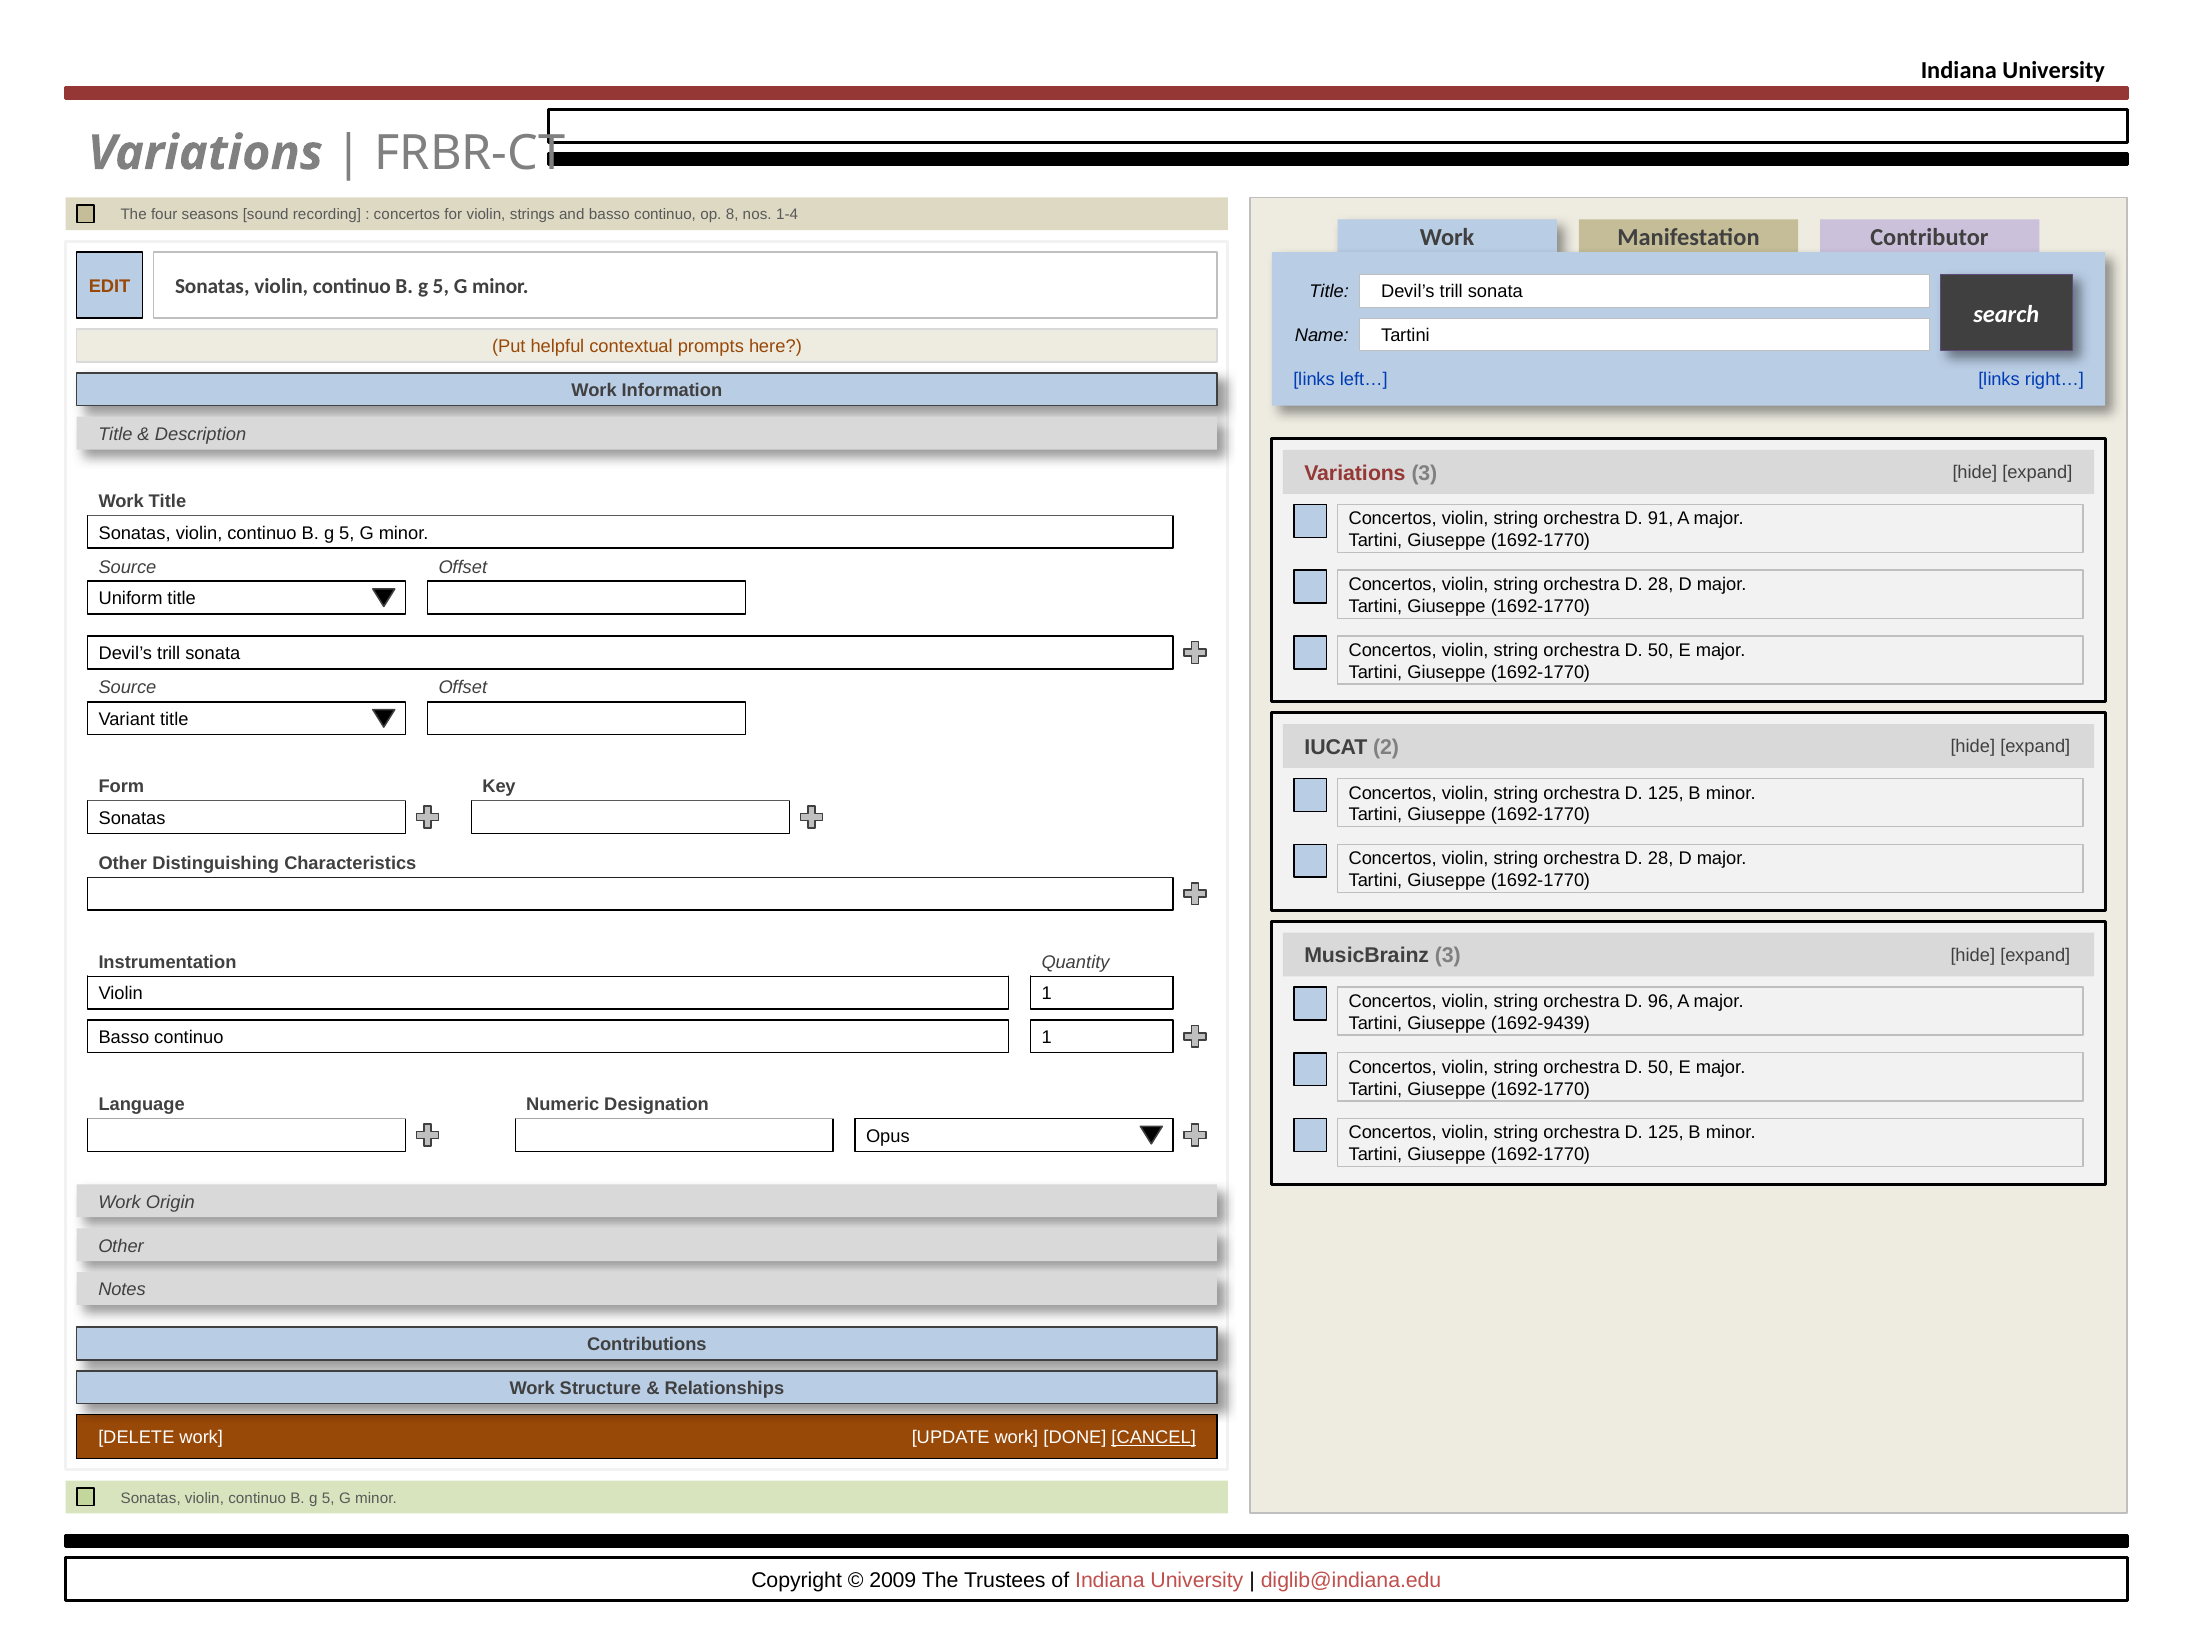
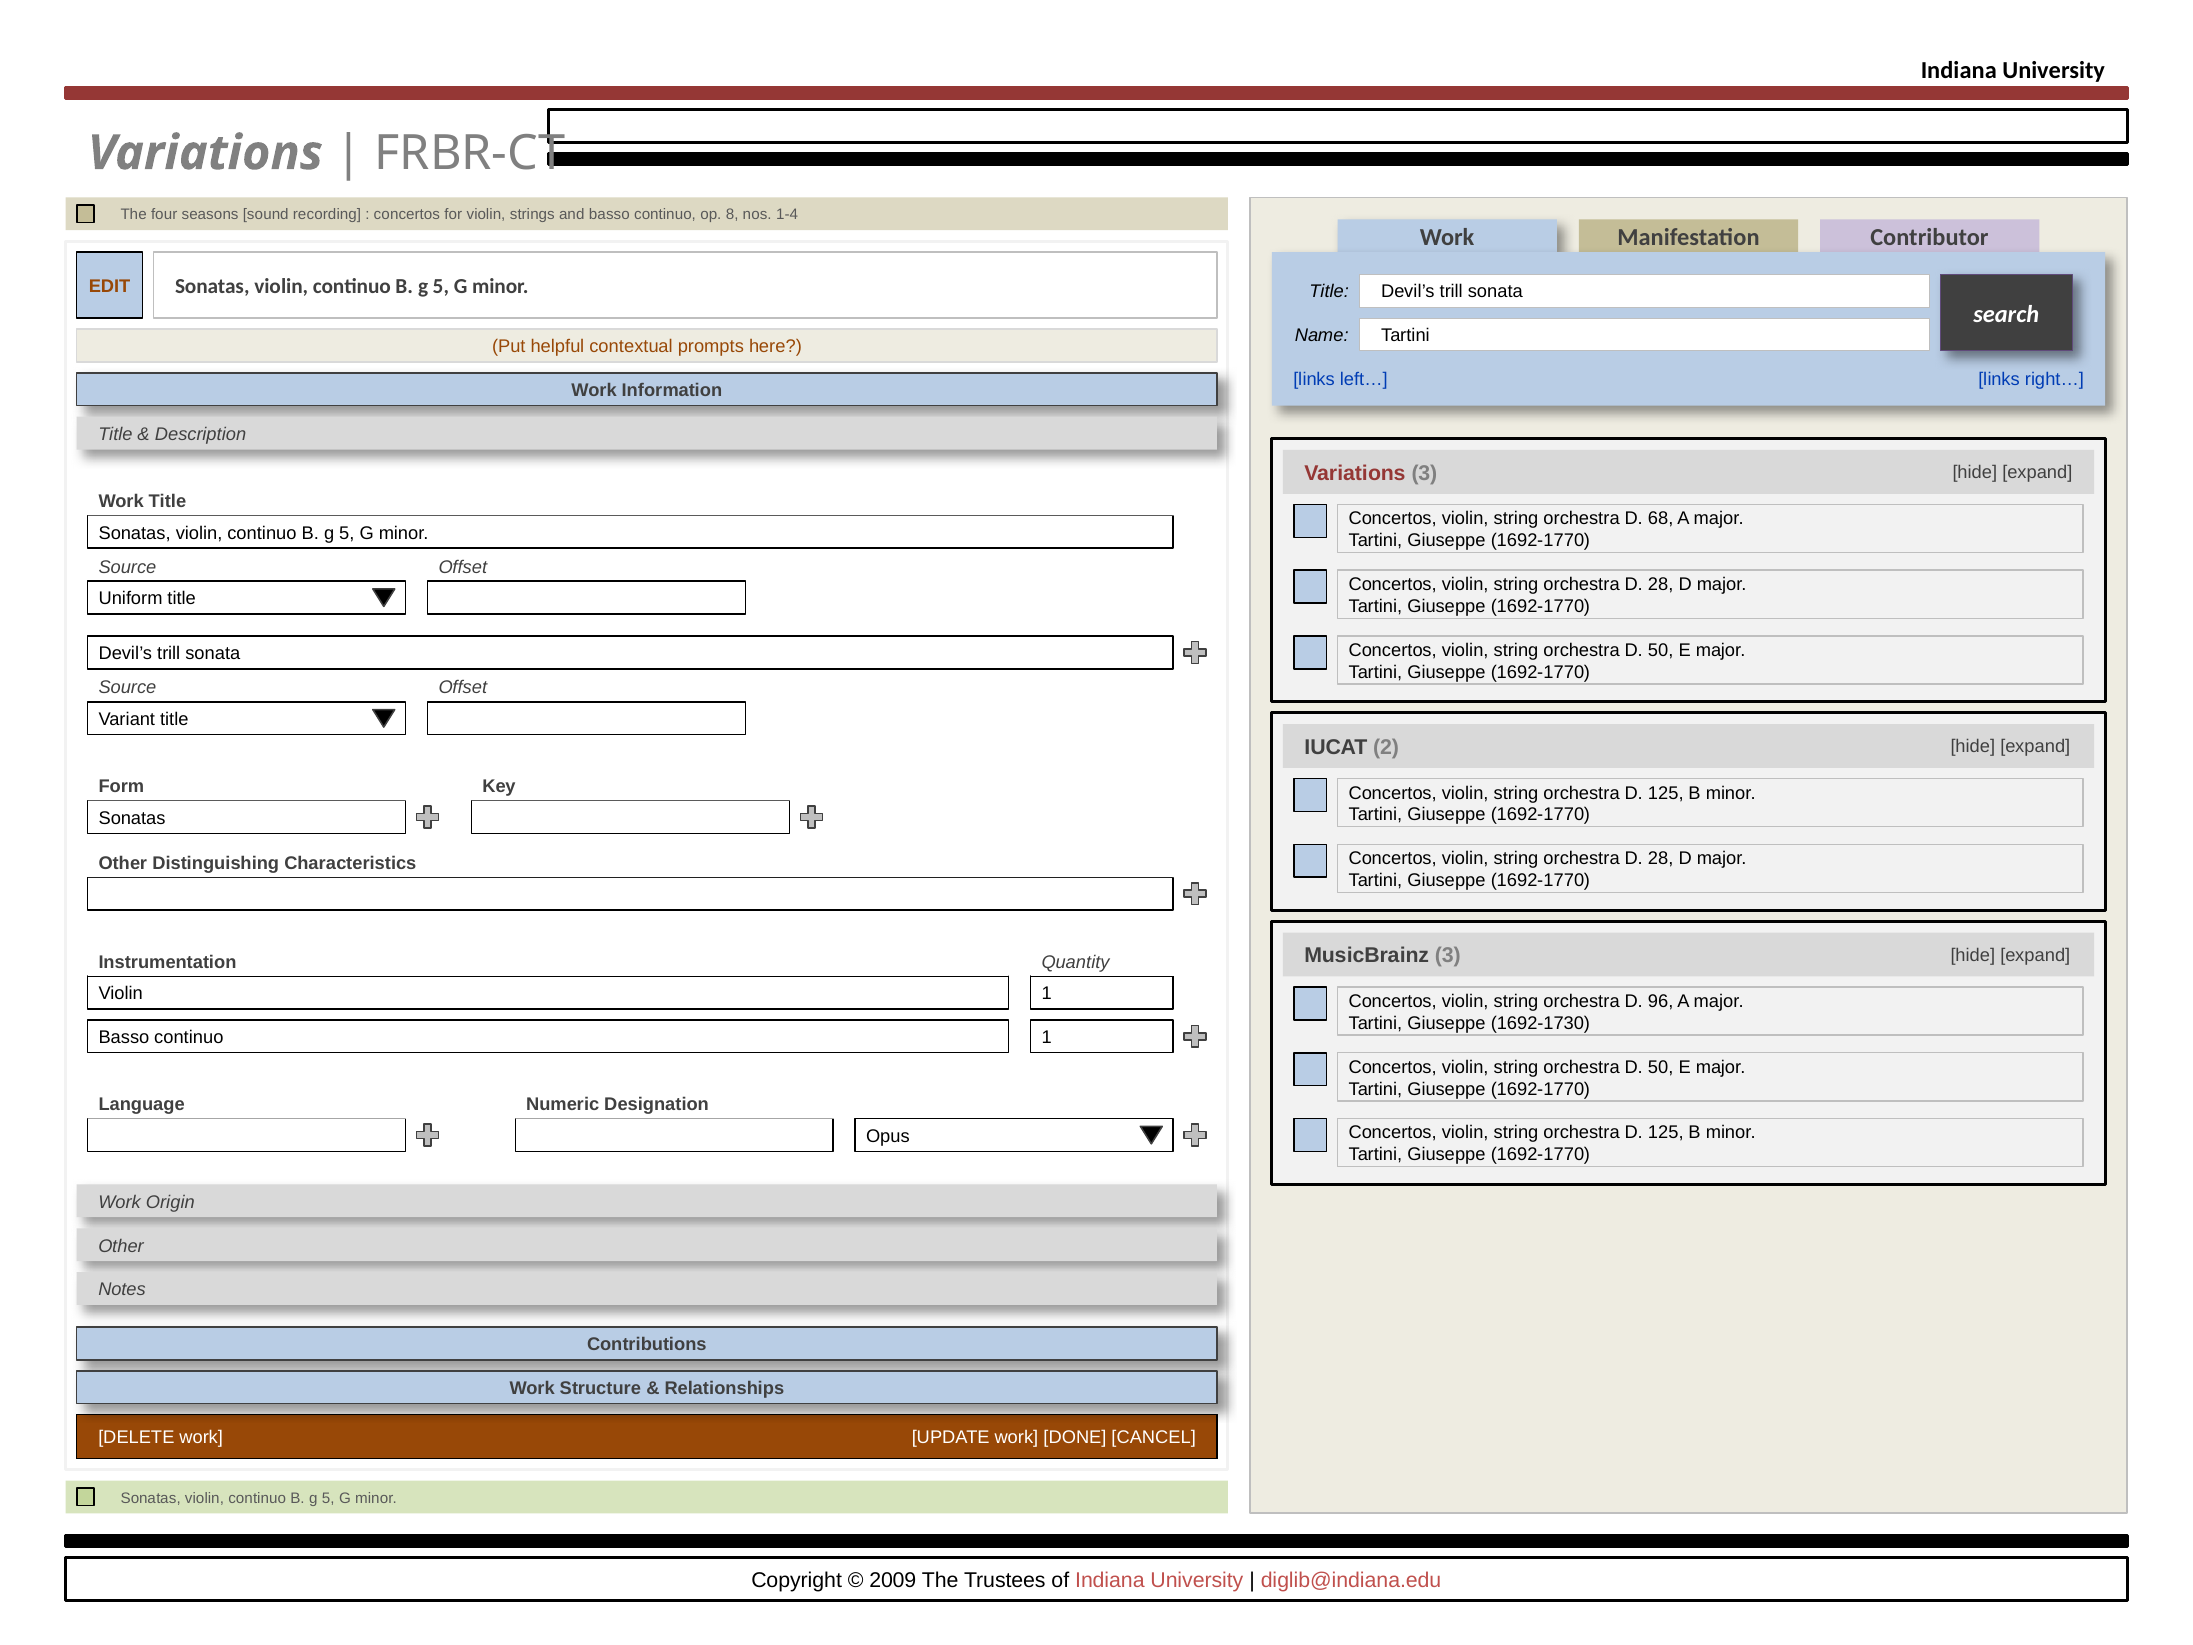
91: 91 -> 68
1692-9439: 1692-9439 -> 1692-1730
CANCEL underline: present -> none
